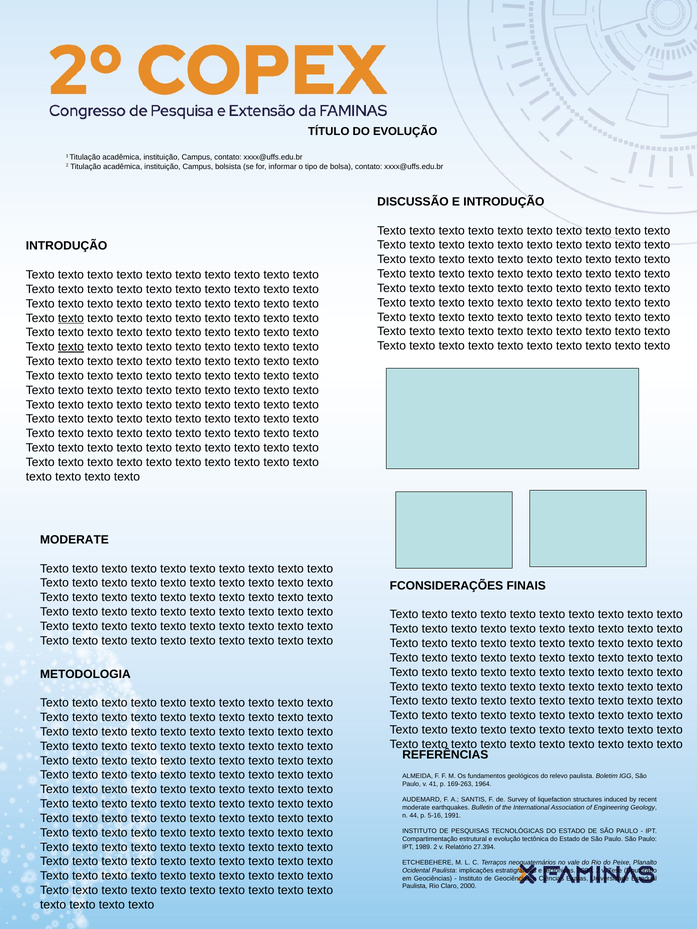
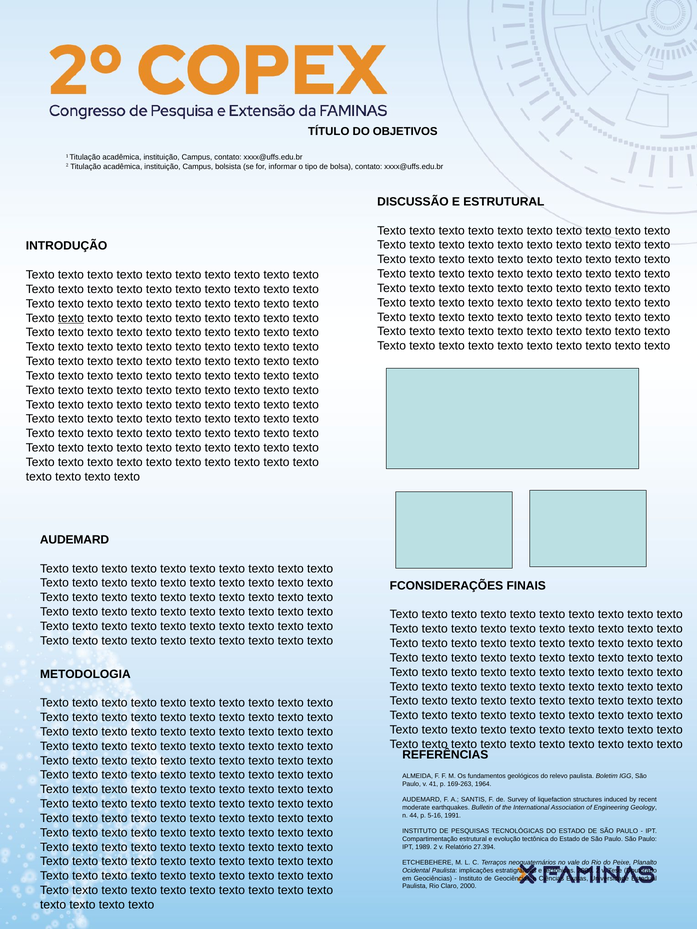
DO EVOLUÇÃO: EVOLUÇÃO -> OBJETIVOS
E INTRODUÇÃO: INTRODUÇÃO -> ESTRUTURAL
texto at (71, 347) underline: present -> none
MODERATE at (74, 540): MODERATE -> AUDEMARD
